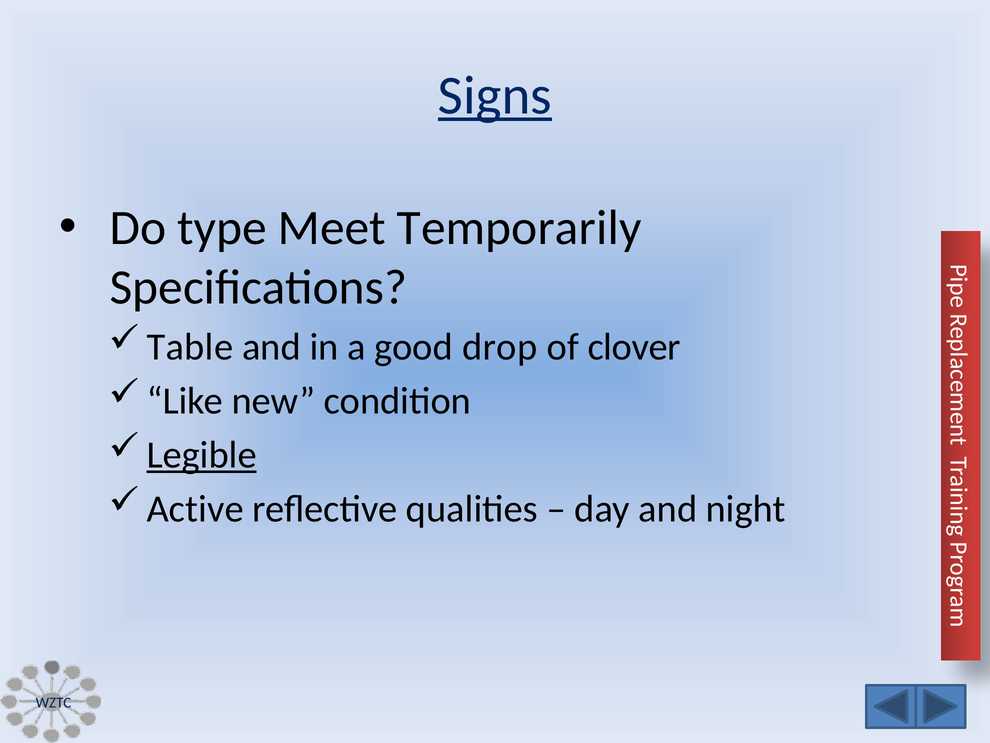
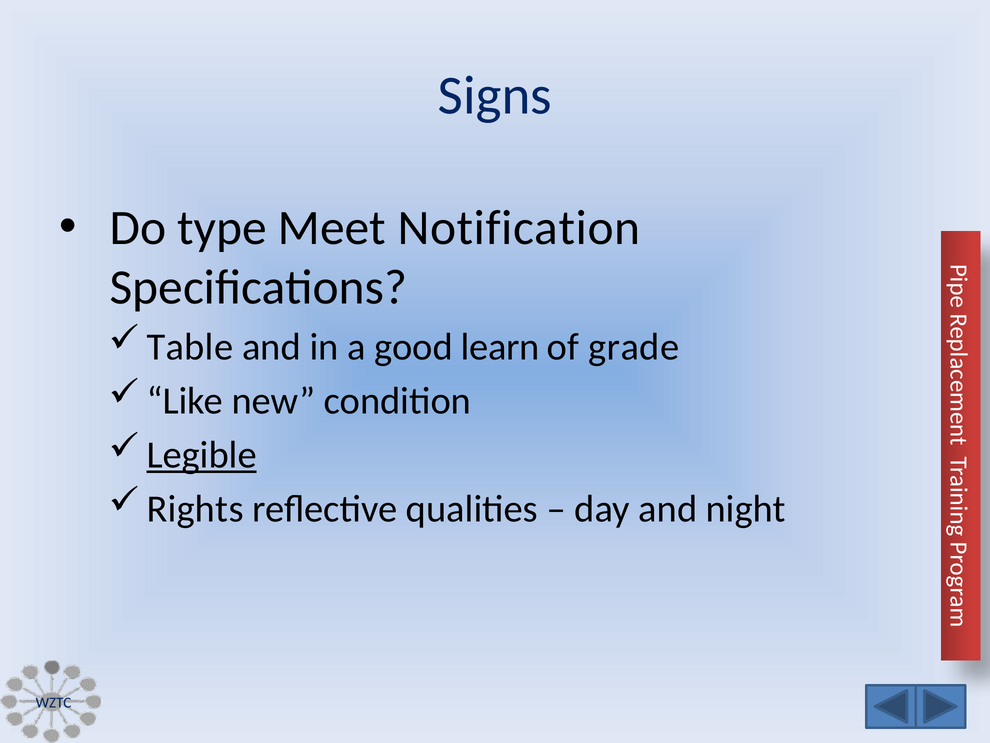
Signs underline: present -> none
Temporarily: Temporarily -> Notification
drop: drop -> learn
clover: clover -> grade
Active: Active -> Rights
